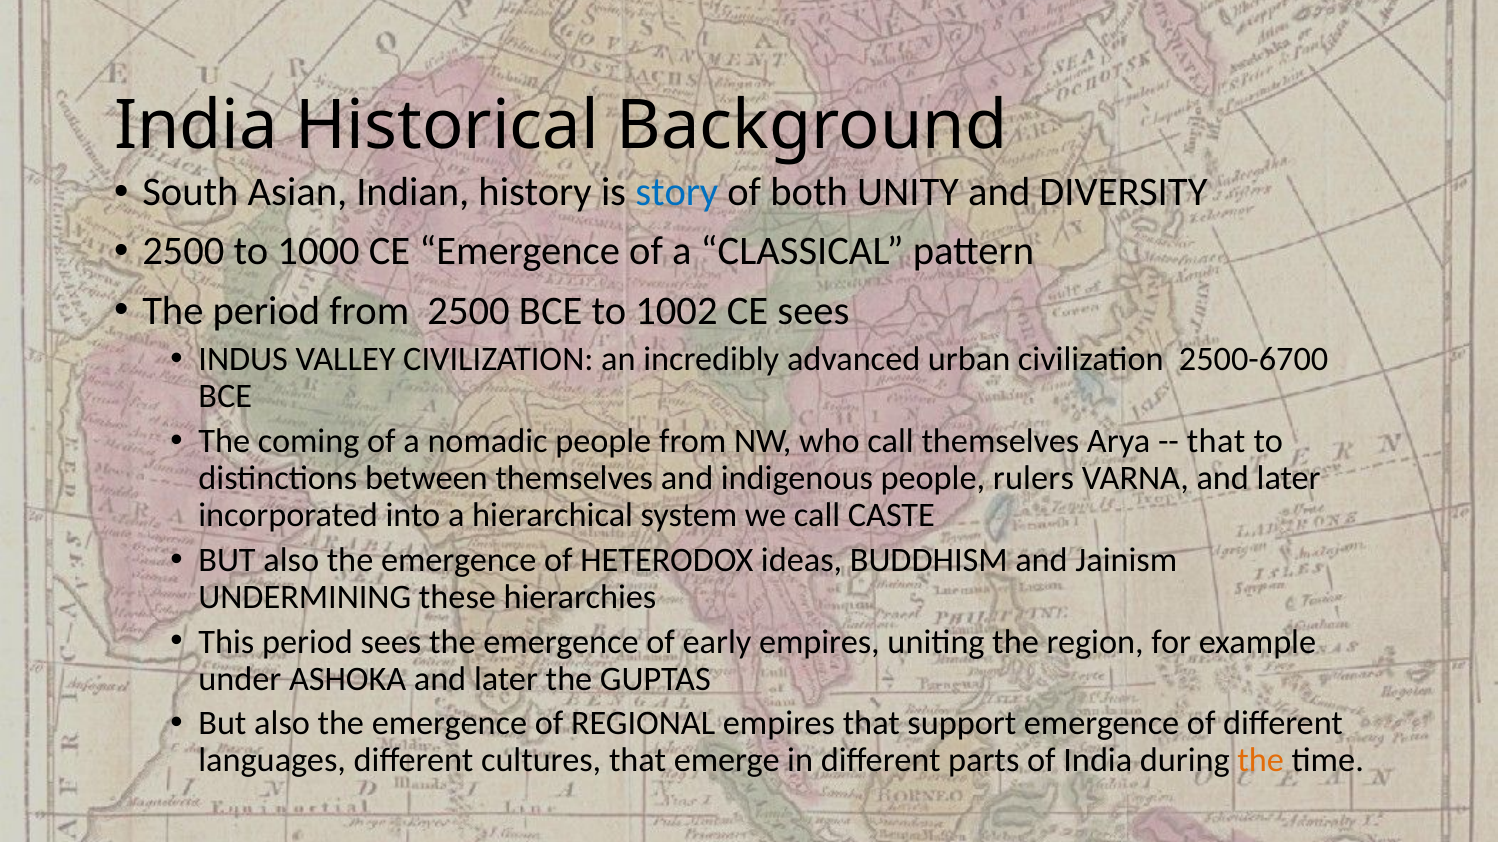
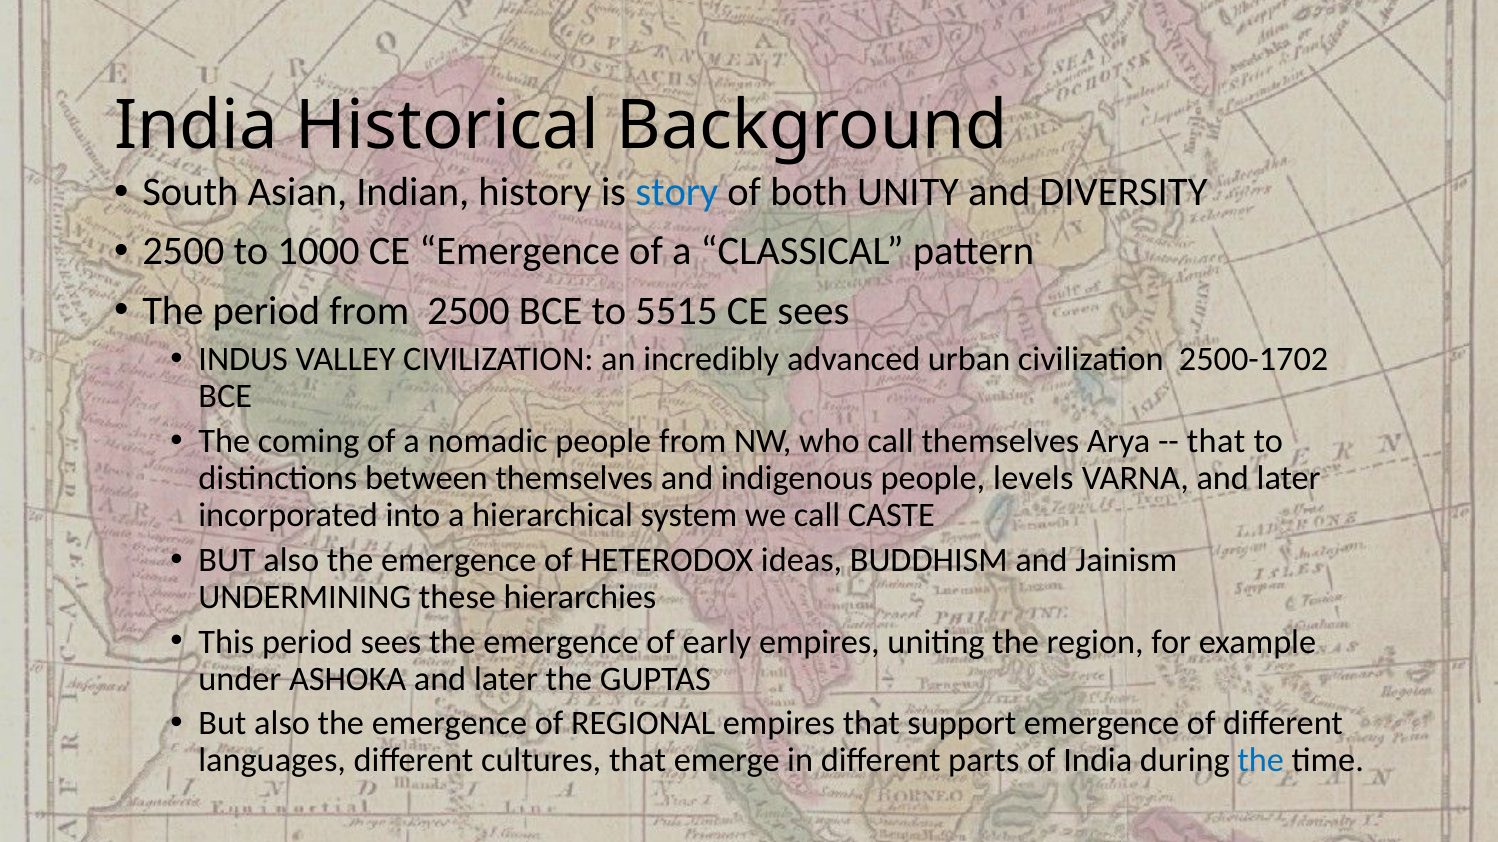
1002: 1002 -> 5515
2500-6700: 2500-6700 -> 2500-1702
rulers: rulers -> levels
the at (1261, 761) colour: orange -> blue
